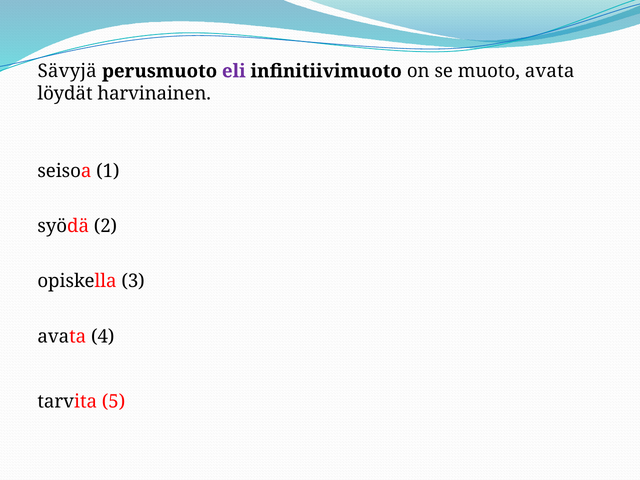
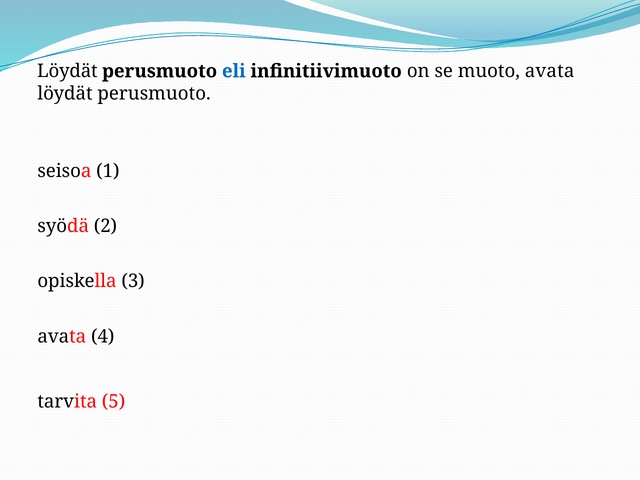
Sävyjä at (67, 71): Sävyjä -> Löydät
eli colour: purple -> blue
harvinainen at (154, 94): harvinainen -> perusmuoto
